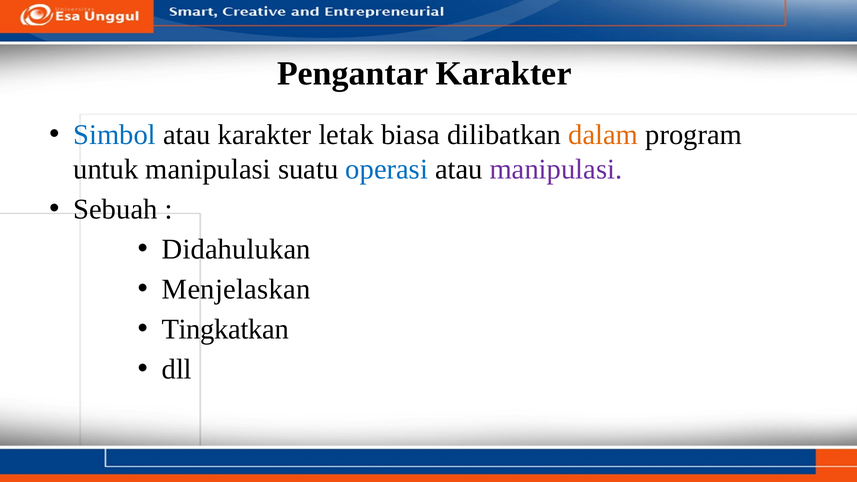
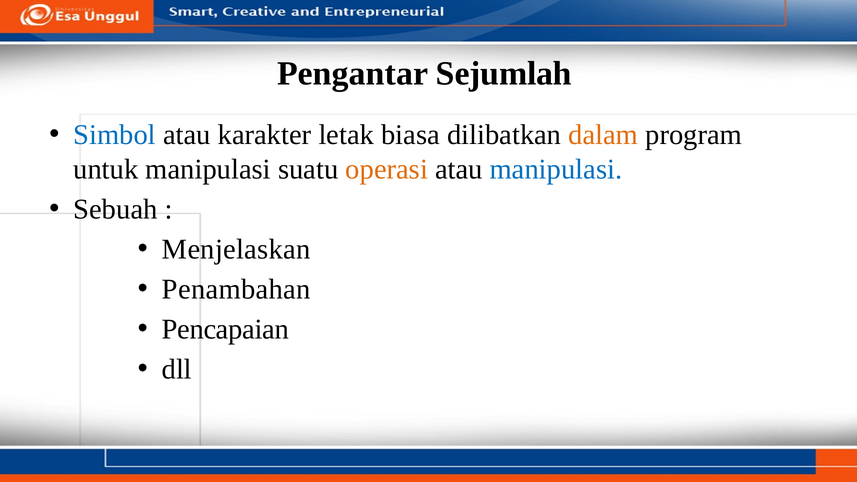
Pengantar Karakter: Karakter -> Sejumlah
operasi colour: blue -> orange
manipulasi at (556, 169) colour: purple -> blue
Didahulukan: Didahulukan -> Menjelaskan
Menjelaskan: Menjelaskan -> Penambahan
Tingkatkan: Tingkatkan -> Pencapaian
